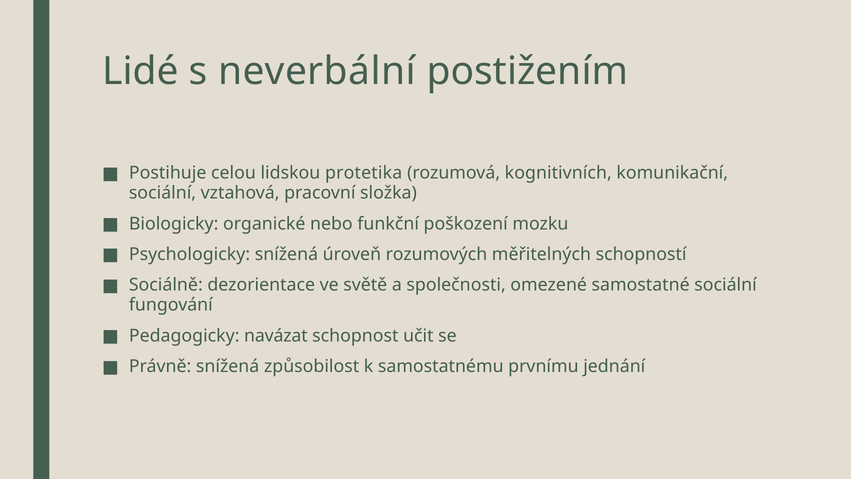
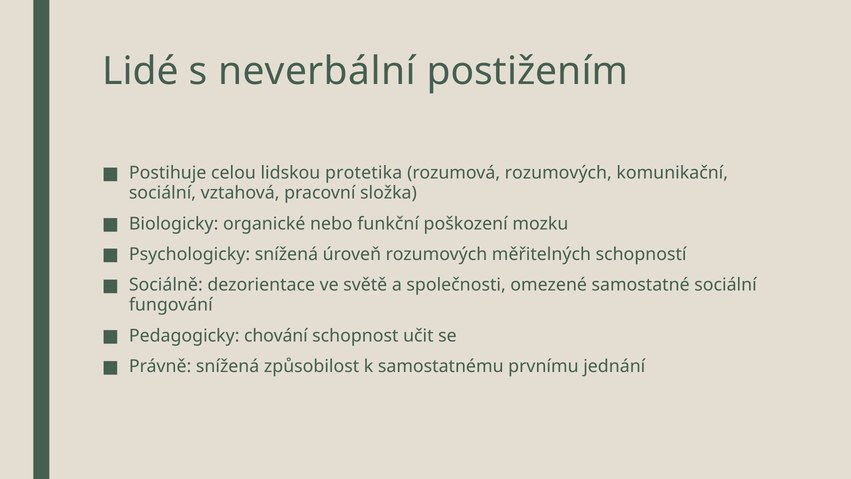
rozumová kognitivních: kognitivních -> rozumových
navázat: navázat -> chování
